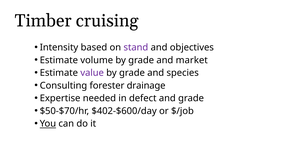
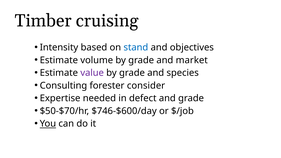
stand colour: purple -> blue
drainage: drainage -> consider
$402-$600/day: $402-$600/day -> $746-$600/day
